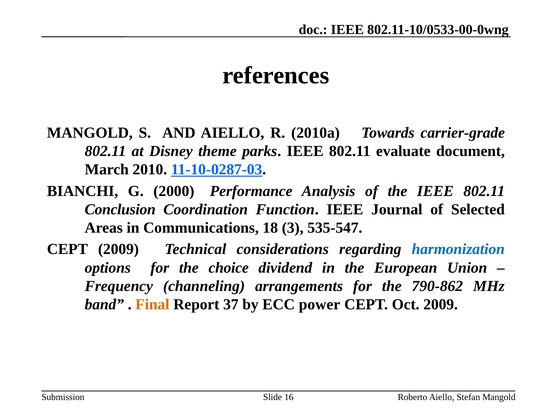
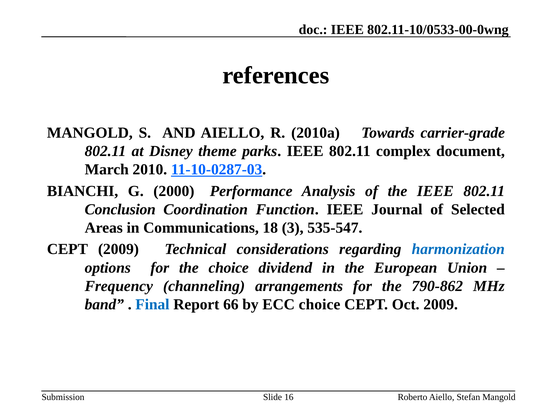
evaluate: evaluate -> complex
Final colour: orange -> blue
37: 37 -> 66
ECC power: power -> choice
